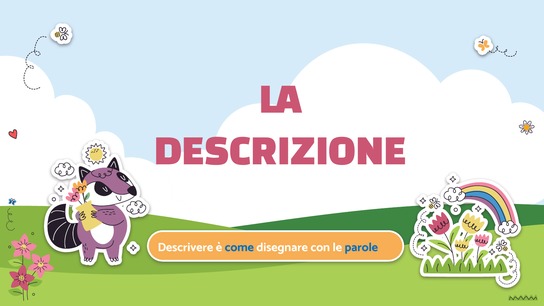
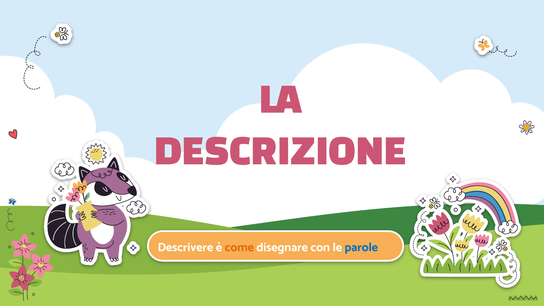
come colour: blue -> orange
